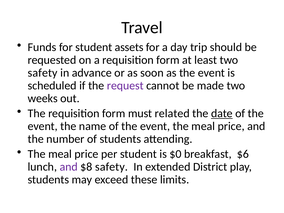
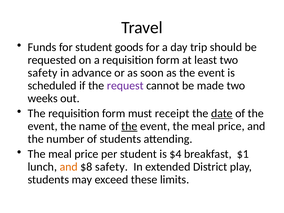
assets: assets -> goods
related: related -> receipt
the at (129, 126) underline: none -> present
$0: $0 -> $4
$6: $6 -> $1
and at (69, 167) colour: purple -> orange
